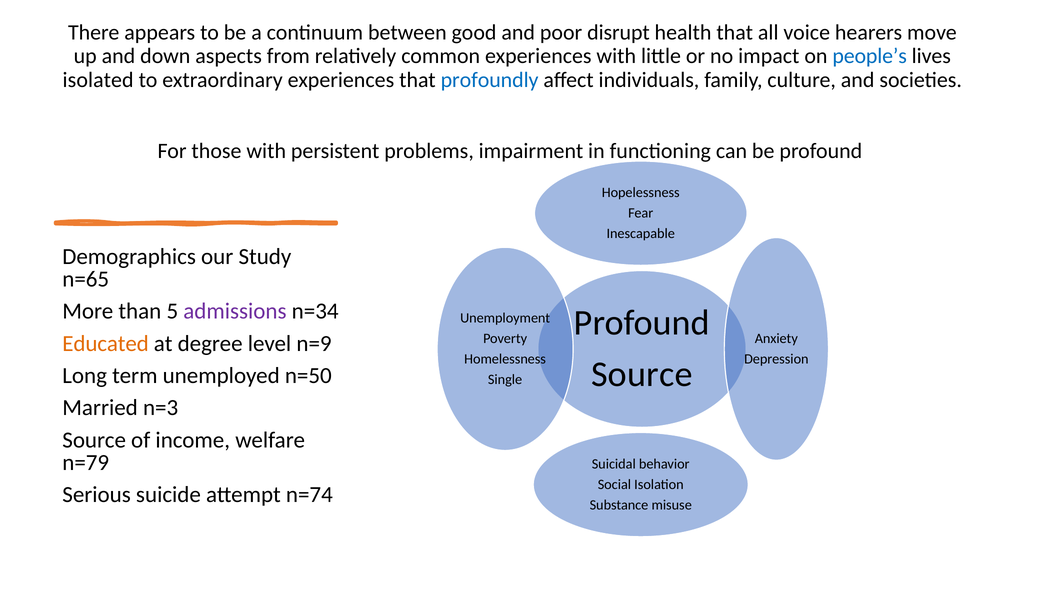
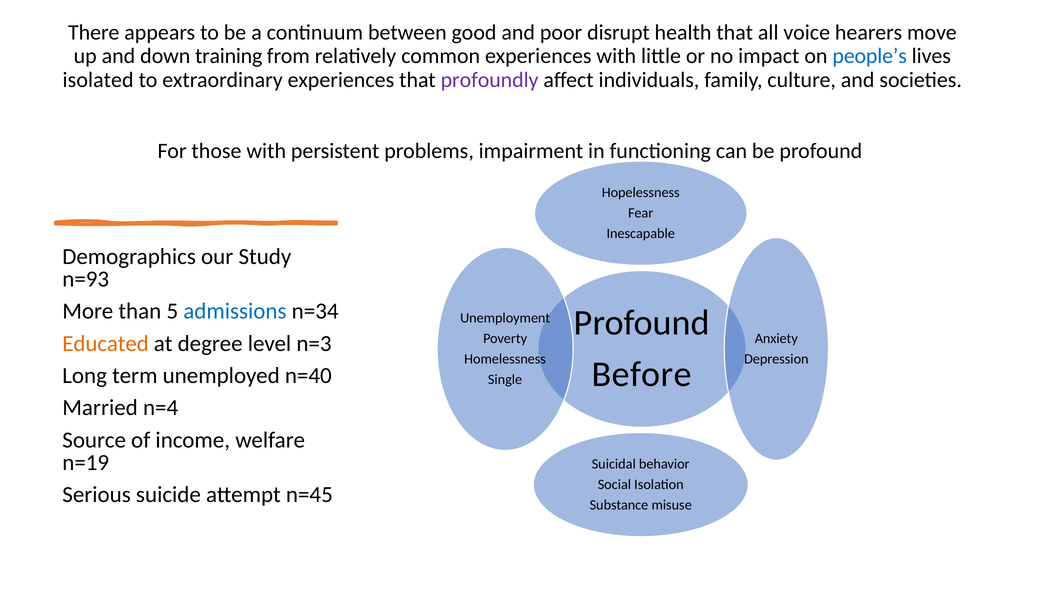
aspects: aspects -> training
profoundly colour: blue -> purple
n=65: n=65 -> n=93
admissions colour: purple -> blue
n=9: n=9 -> n=3
Source at (642, 374): Source -> Before
n=50: n=50 -> n=40
n=3: n=3 -> n=4
n=79: n=79 -> n=19
n=74: n=74 -> n=45
